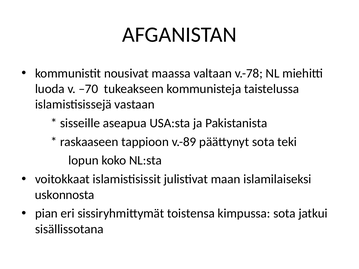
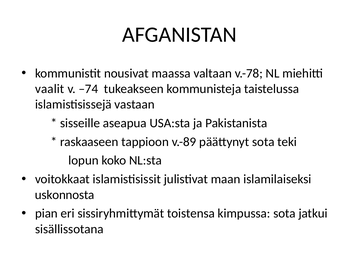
luoda: luoda -> vaalit
–70: –70 -> –74
